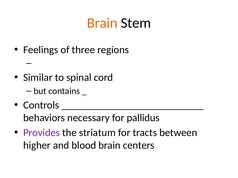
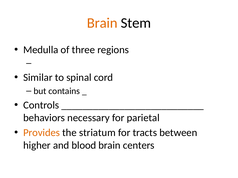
Feelings: Feelings -> Medulla
pallidus: pallidus -> parietal
Provides colour: purple -> orange
